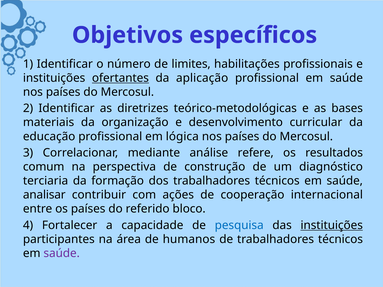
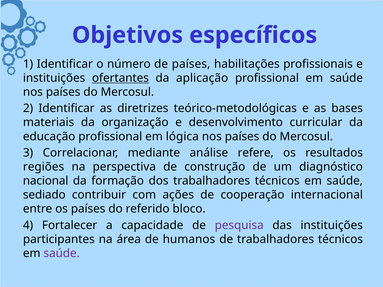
de limites: limites -> países
comum: comum -> regiões
terciaria: terciaria -> nacional
analisar: analisar -> sediado
pesquisa colour: blue -> purple
instituições at (332, 225) underline: present -> none
